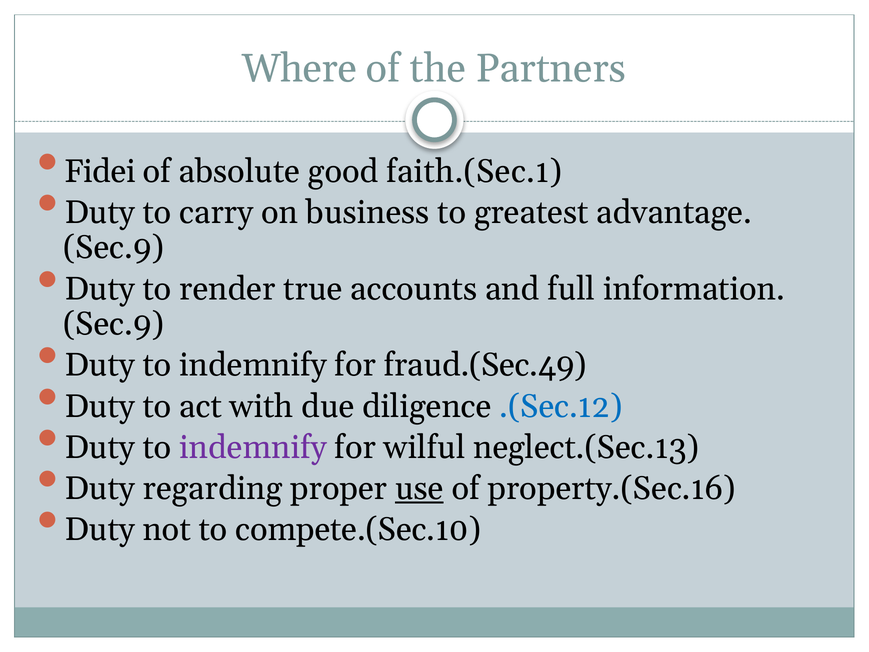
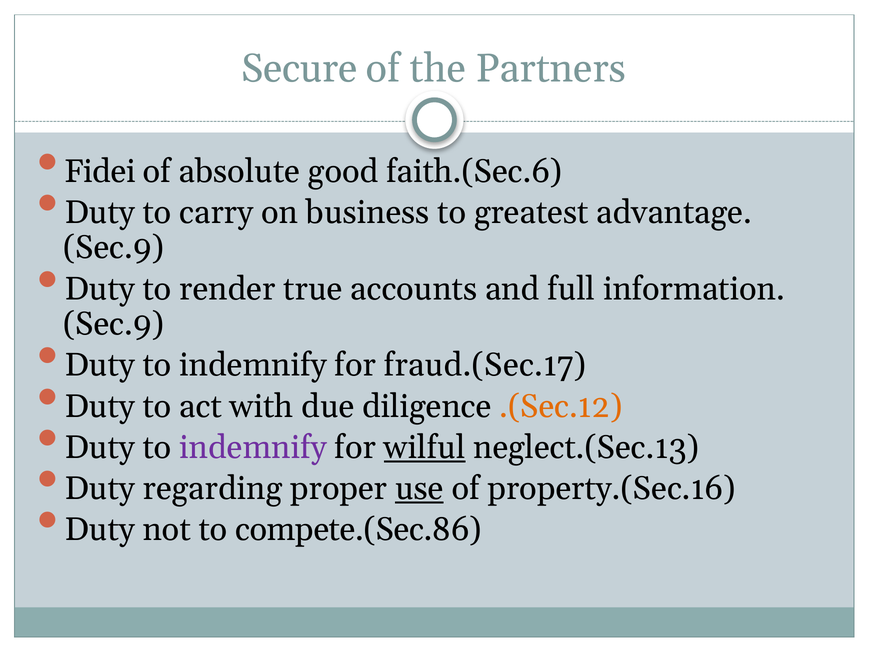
Where: Where -> Secure
faith.(Sec.1: faith.(Sec.1 -> faith.(Sec.6
fraud.(Sec.49: fraud.(Sec.49 -> fraud.(Sec.17
.(Sec.12 colour: blue -> orange
wilful underline: none -> present
compete.(Sec.10: compete.(Sec.10 -> compete.(Sec.86
